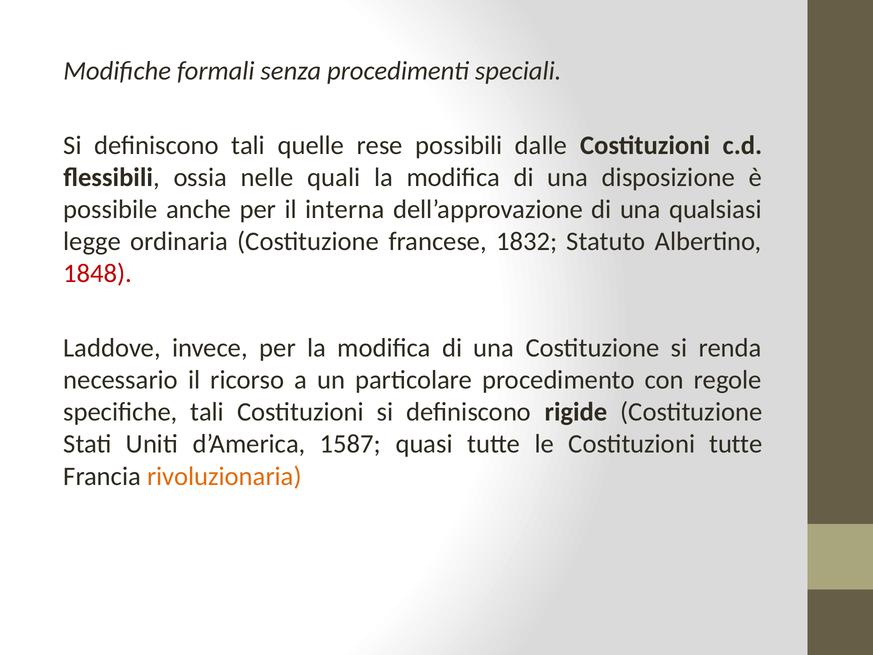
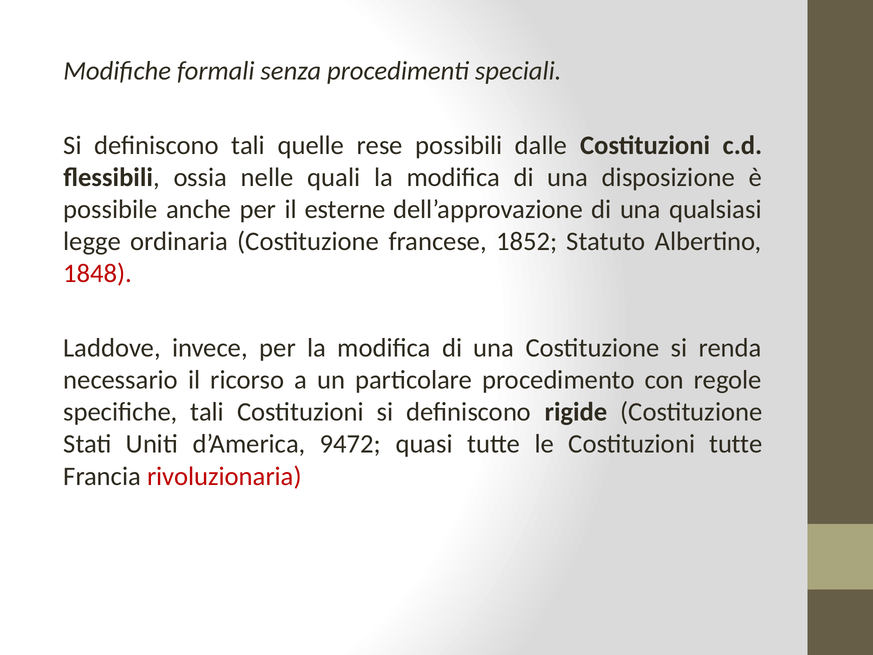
interna: interna -> esterne
1832: 1832 -> 1852
1587: 1587 -> 9472
rivoluzionaria colour: orange -> red
